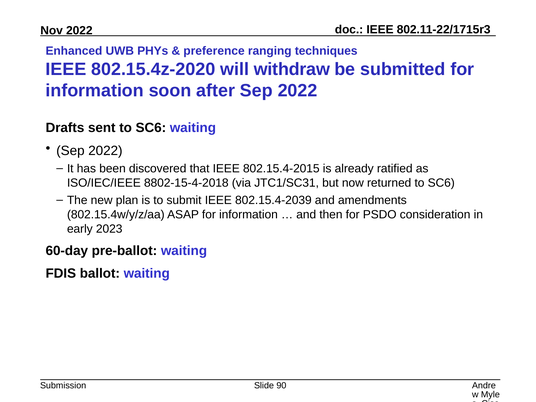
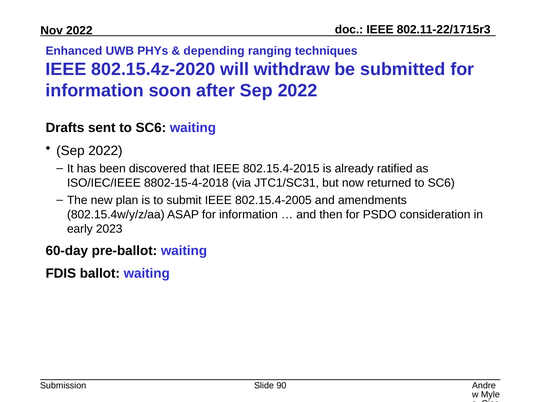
preference: preference -> depending
802.15.4-2039: 802.15.4-2039 -> 802.15.4-2005
